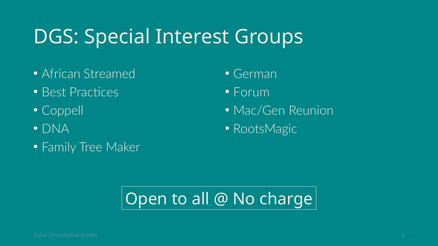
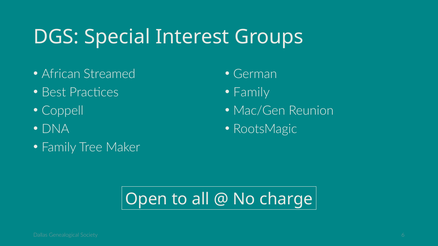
Forum at (252, 92): Forum -> Family
